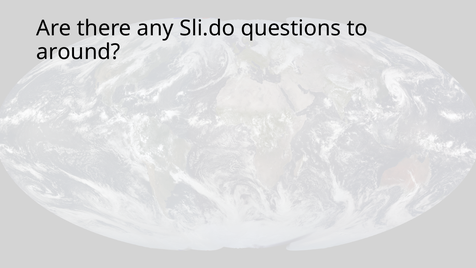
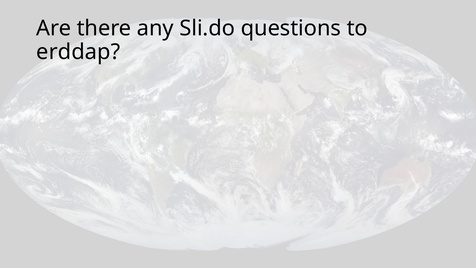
around: around -> erddap
